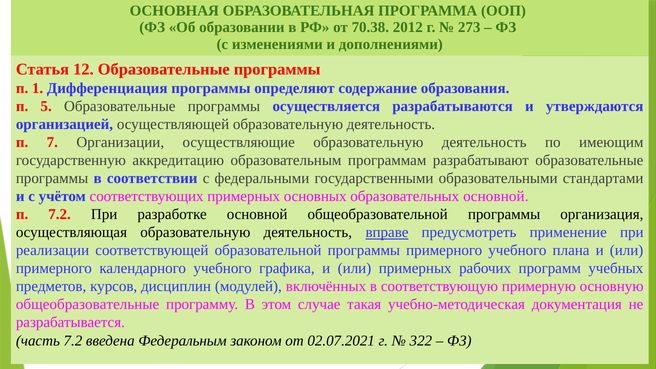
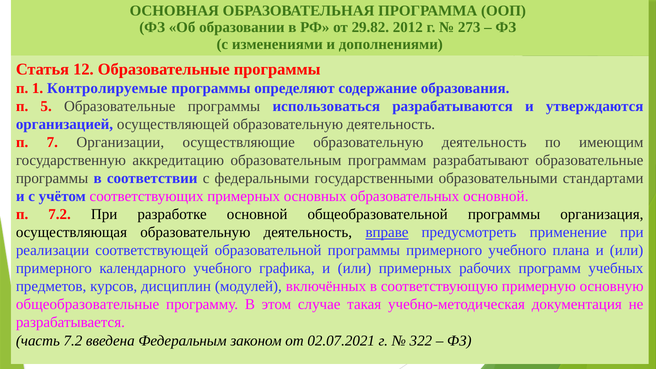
70.38: 70.38 -> 29.82
Дифференциация: Дифференциация -> Контролируемые
осуществляется: осуществляется -> использоваться
